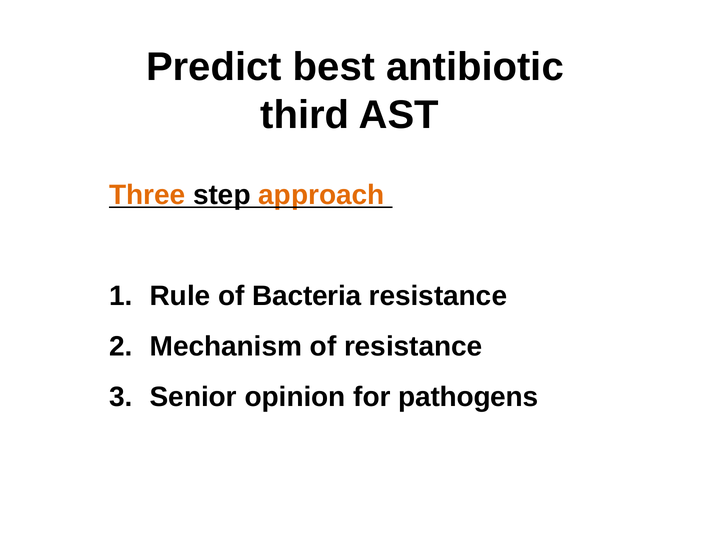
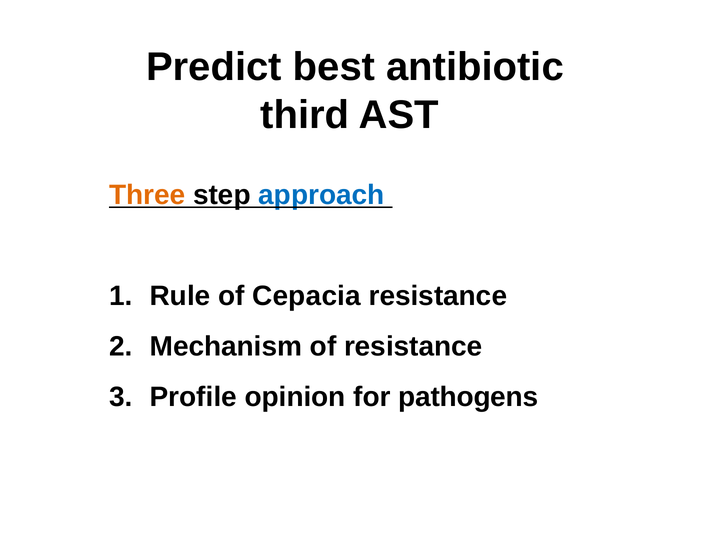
approach colour: orange -> blue
Bacteria: Bacteria -> Cepacia
Senior: Senior -> Profile
